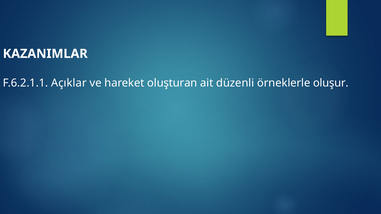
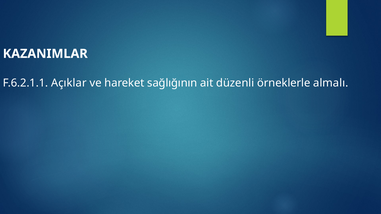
oluşturan: oluşturan -> sağlığının
oluşur: oluşur -> almalı
